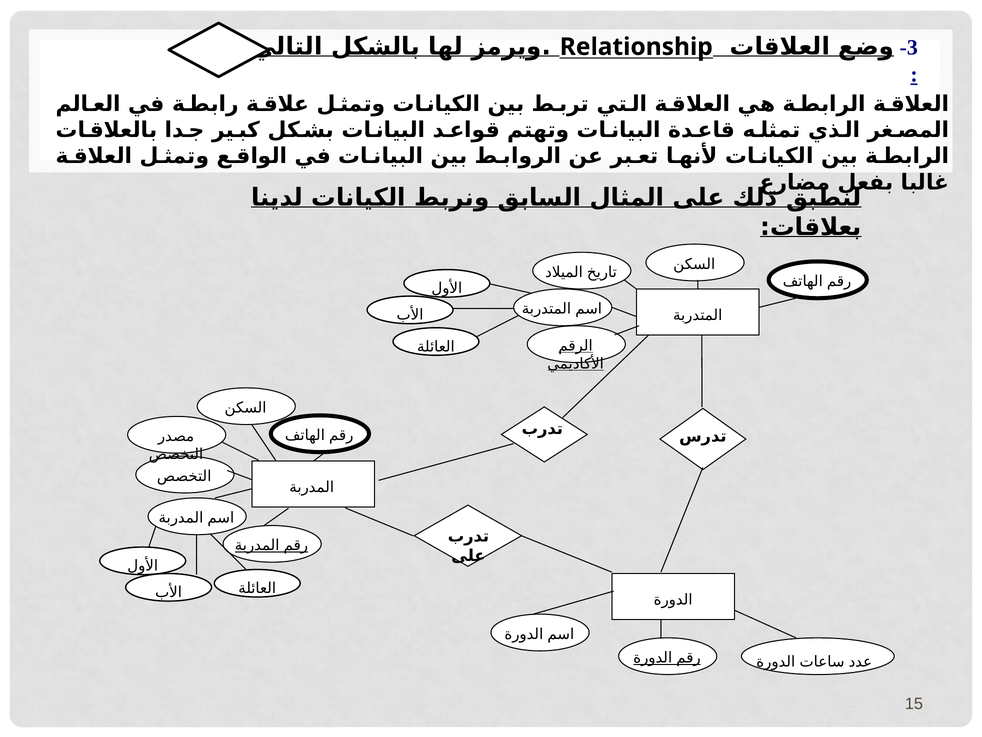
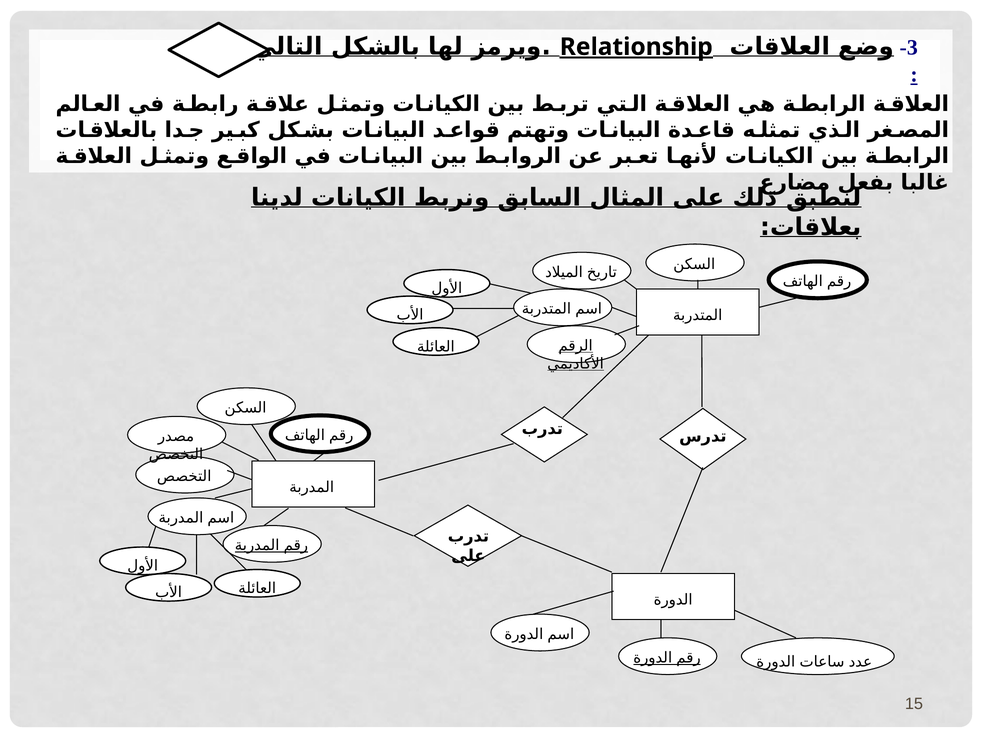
Relationship underline: none -> present
